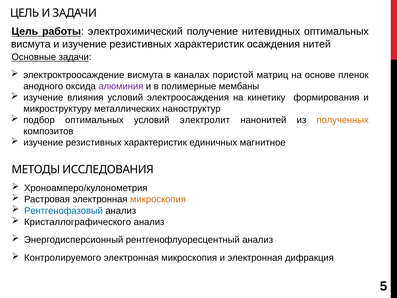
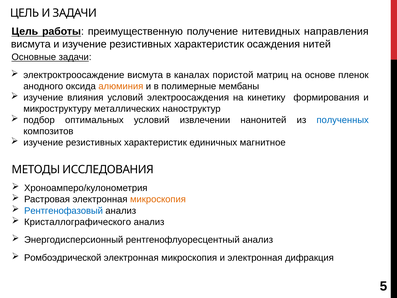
электрохимический: электрохимический -> преимущественную
нитевидных оптимальных: оптимальных -> направления
алюминия colour: purple -> orange
электролит: электролит -> извлечении
полученных colour: orange -> blue
Контролируемого: Контролируемого -> Ромбоэдрической
